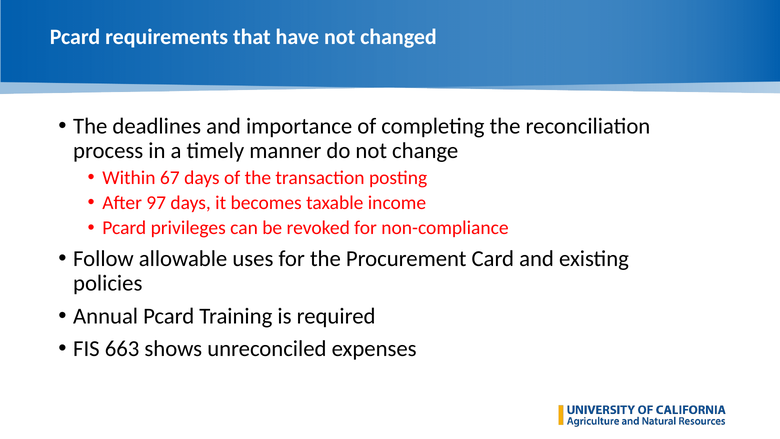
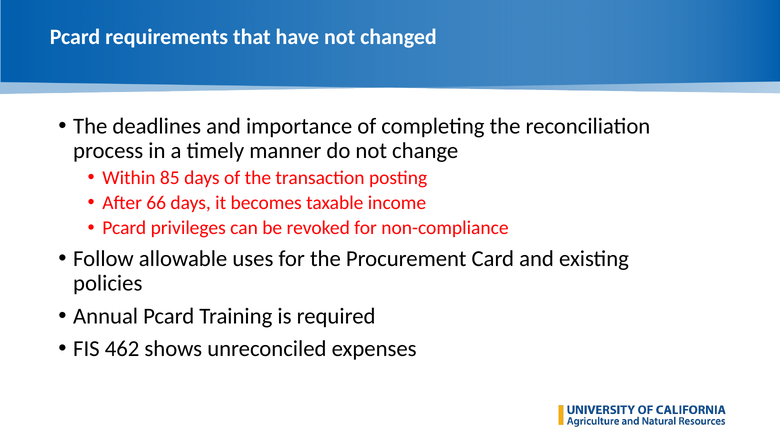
67: 67 -> 85
97: 97 -> 66
663: 663 -> 462
